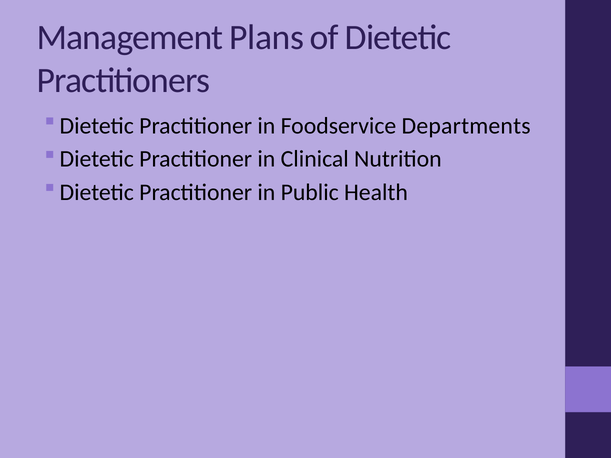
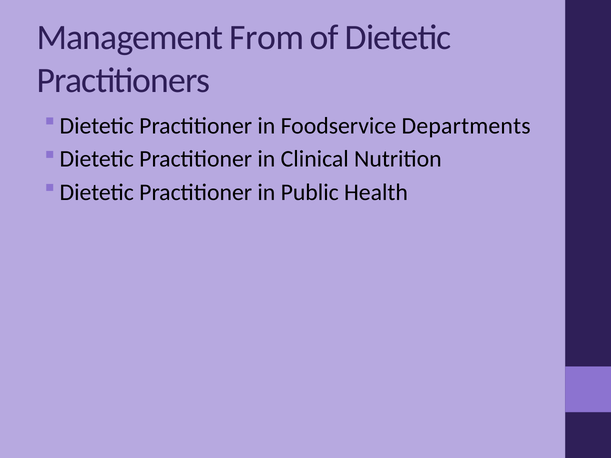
Plans: Plans -> From
